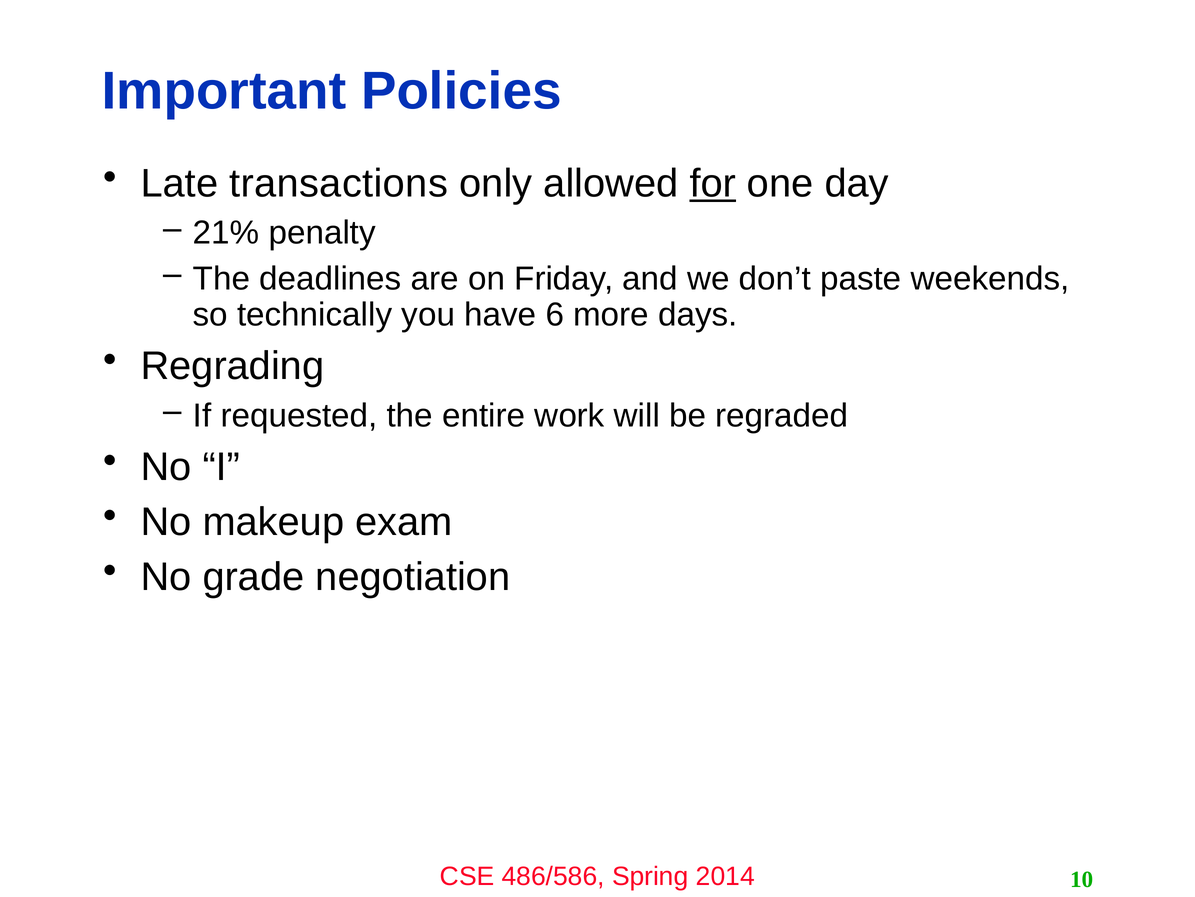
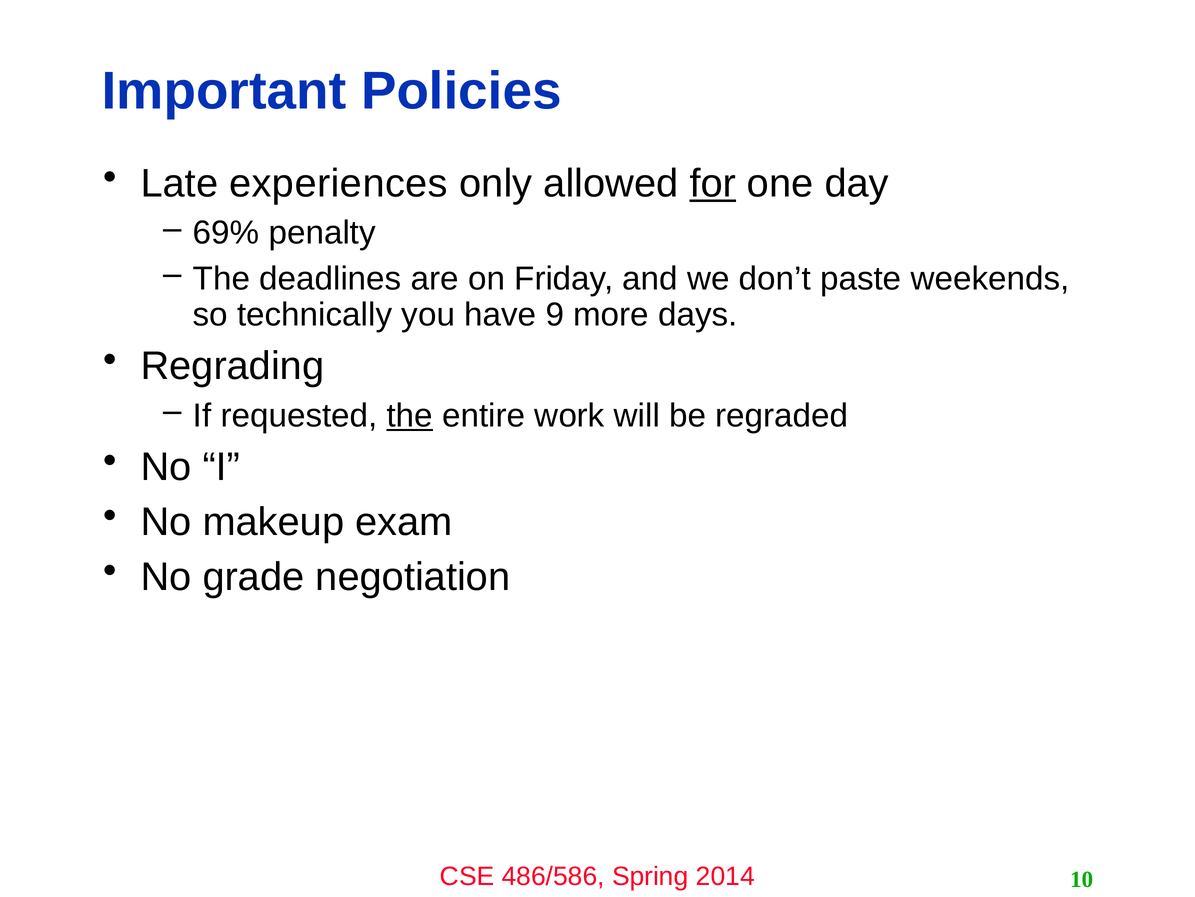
transactions: transactions -> experiences
21%: 21% -> 69%
6: 6 -> 9
the at (410, 415) underline: none -> present
